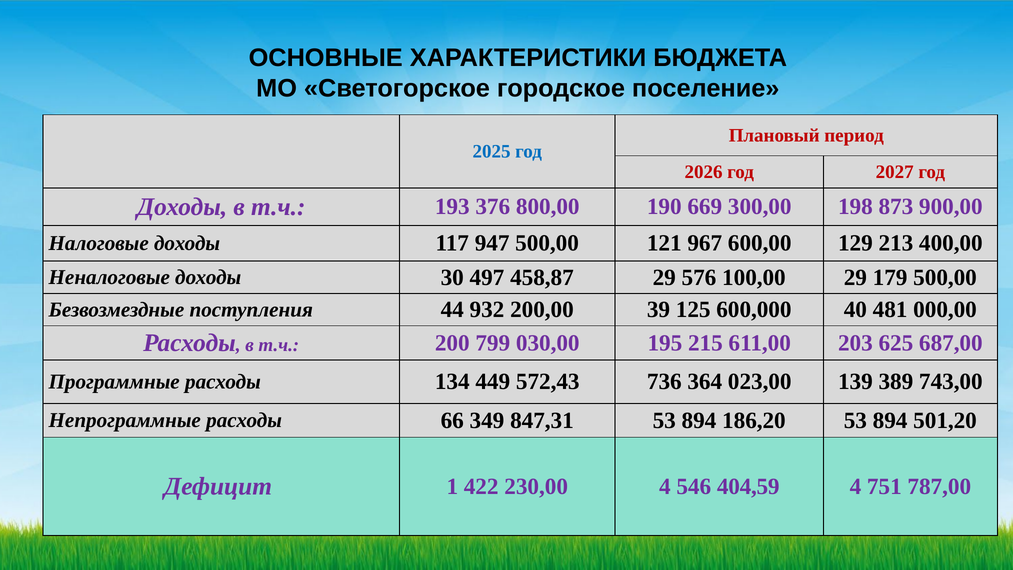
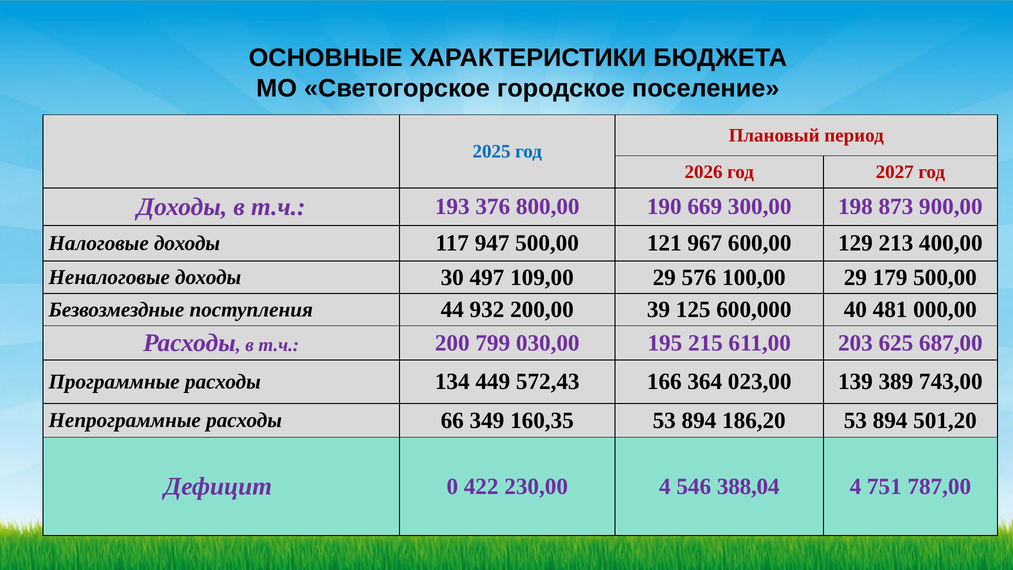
458,87: 458,87 -> 109,00
736: 736 -> 166
847,31: 847,31 -> 160,35
1: 1 -> 0
404,59: 404,59 -> 388,04
